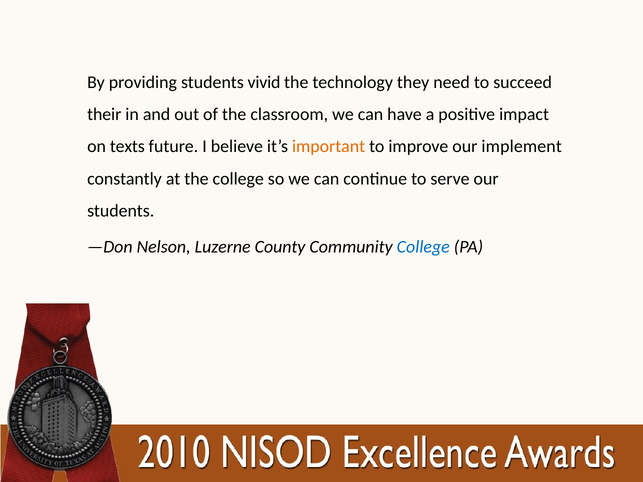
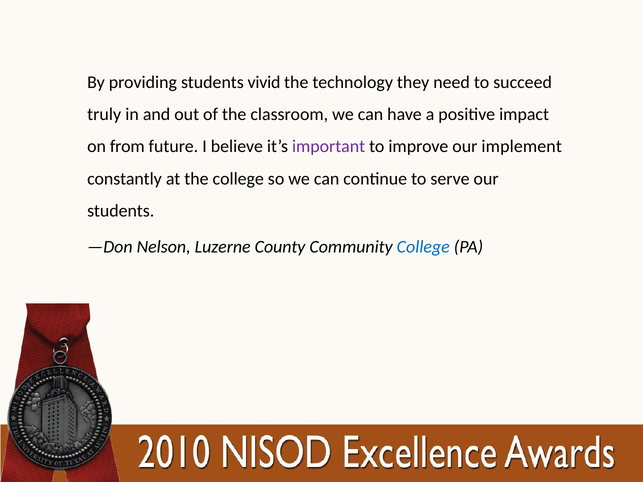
their: their -> truly
texts: texts -> from
important colour: orange -> purple
